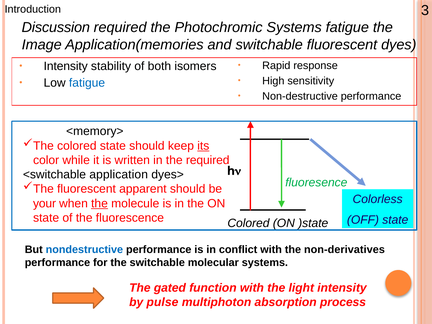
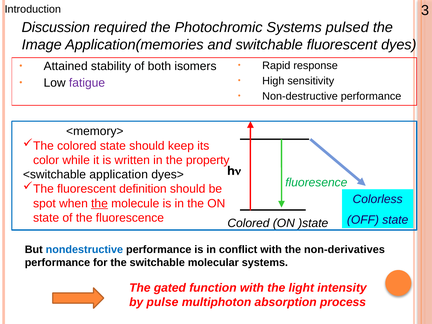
Systems fatigue: fatigue -> pulsed
Intensity at (66, 66): Intensity -> Attained
fatigue at (87, 83) colour: blue -> purple
its underline: present -> none
the required: required -> property
apparent: apparent -> definition
your: your -> spot
